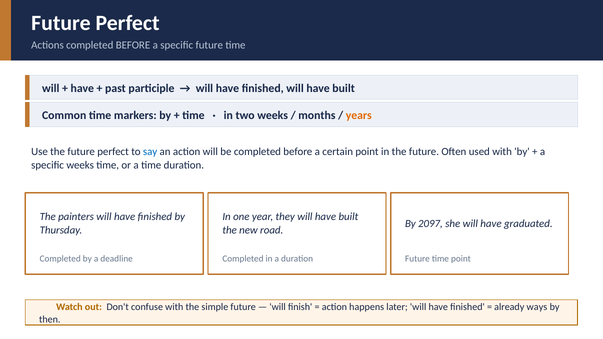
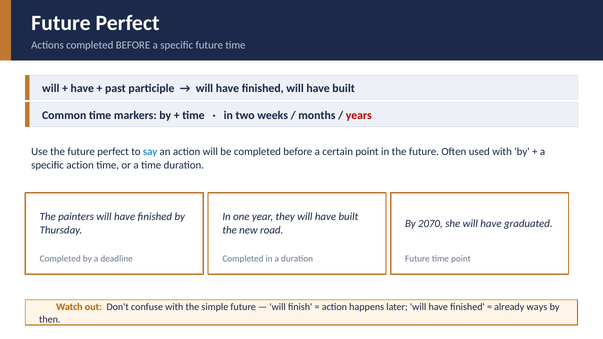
years colour: orange -> red
specific weeks: weeks -> action
2097: 2097 -> 2070
